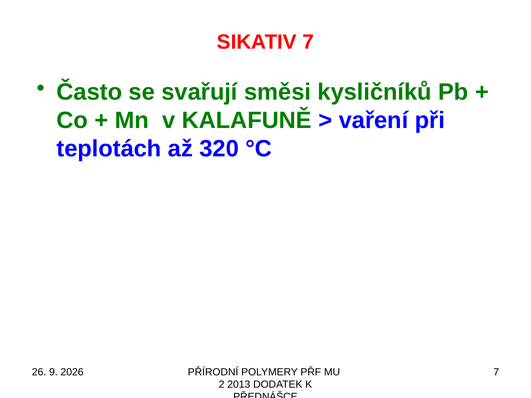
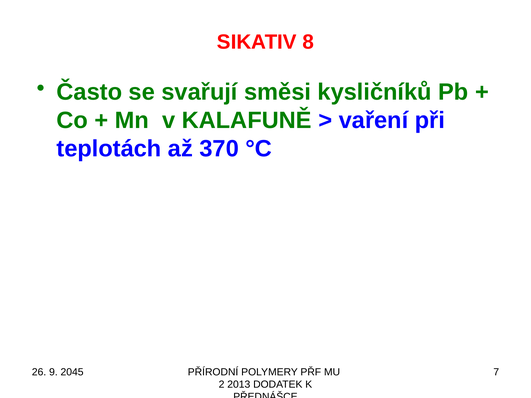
SIKATIV 7: 7 -> 8
320: 320 -> 370
2026: 2026 -> 2045
